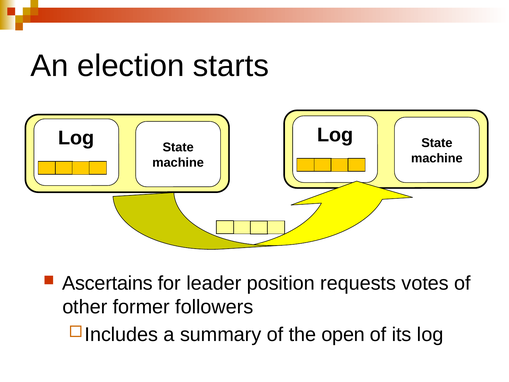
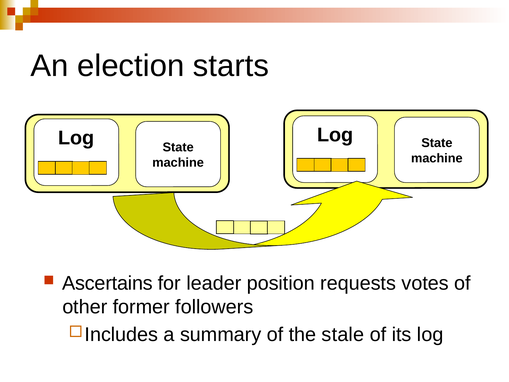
open: open -> stale
